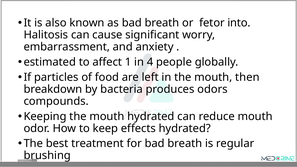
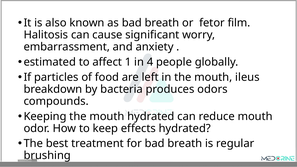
into: into -> film
then: then -> ileus
